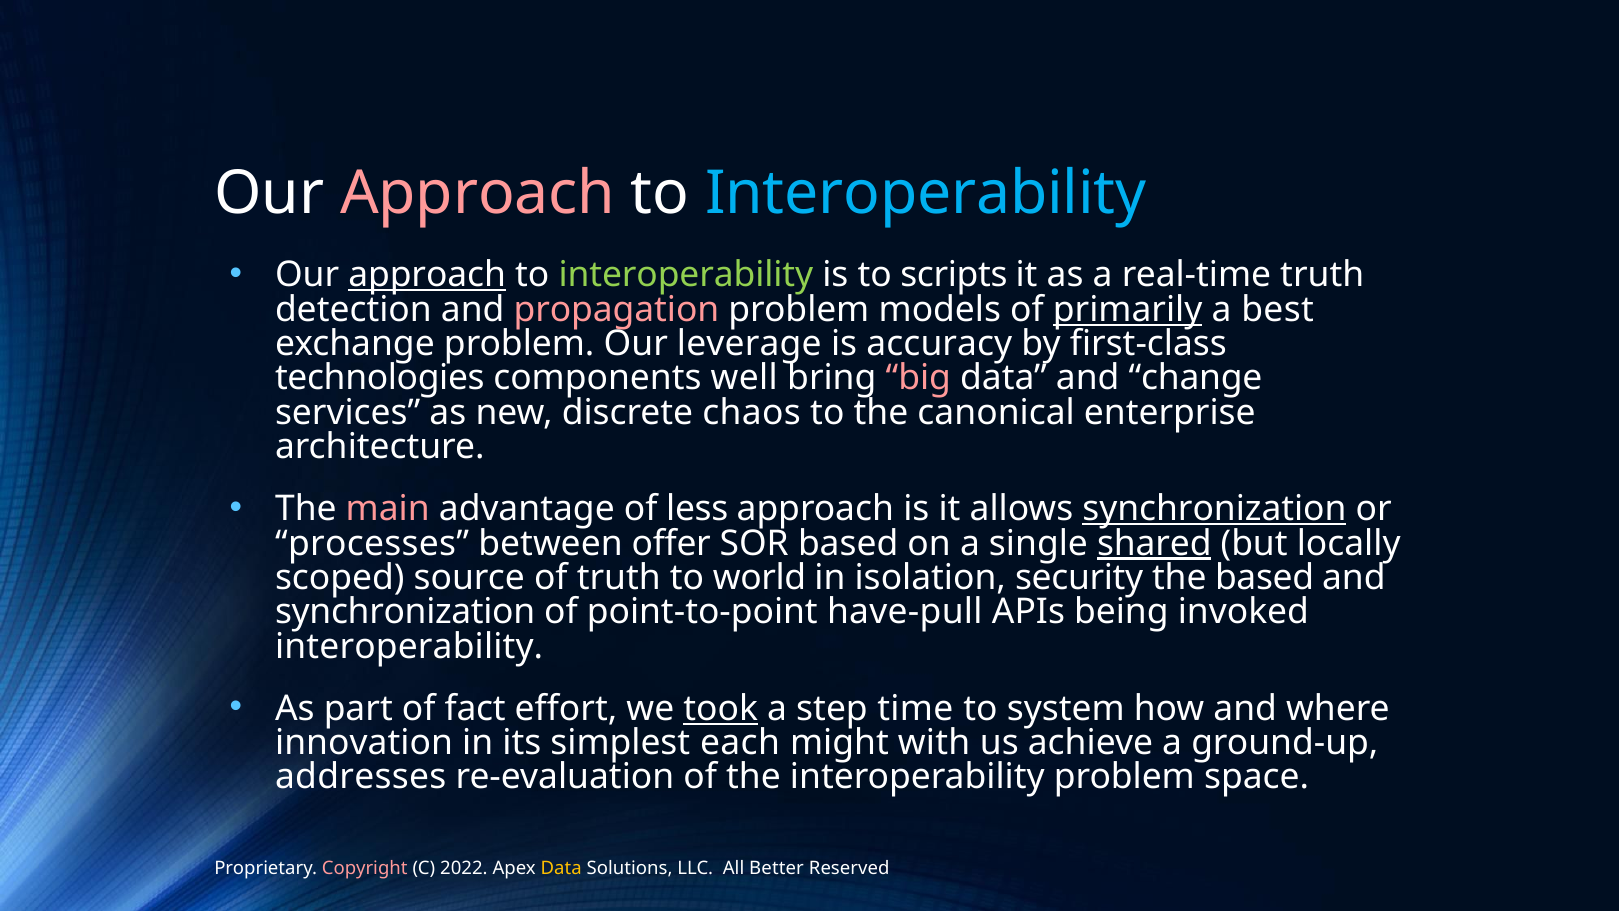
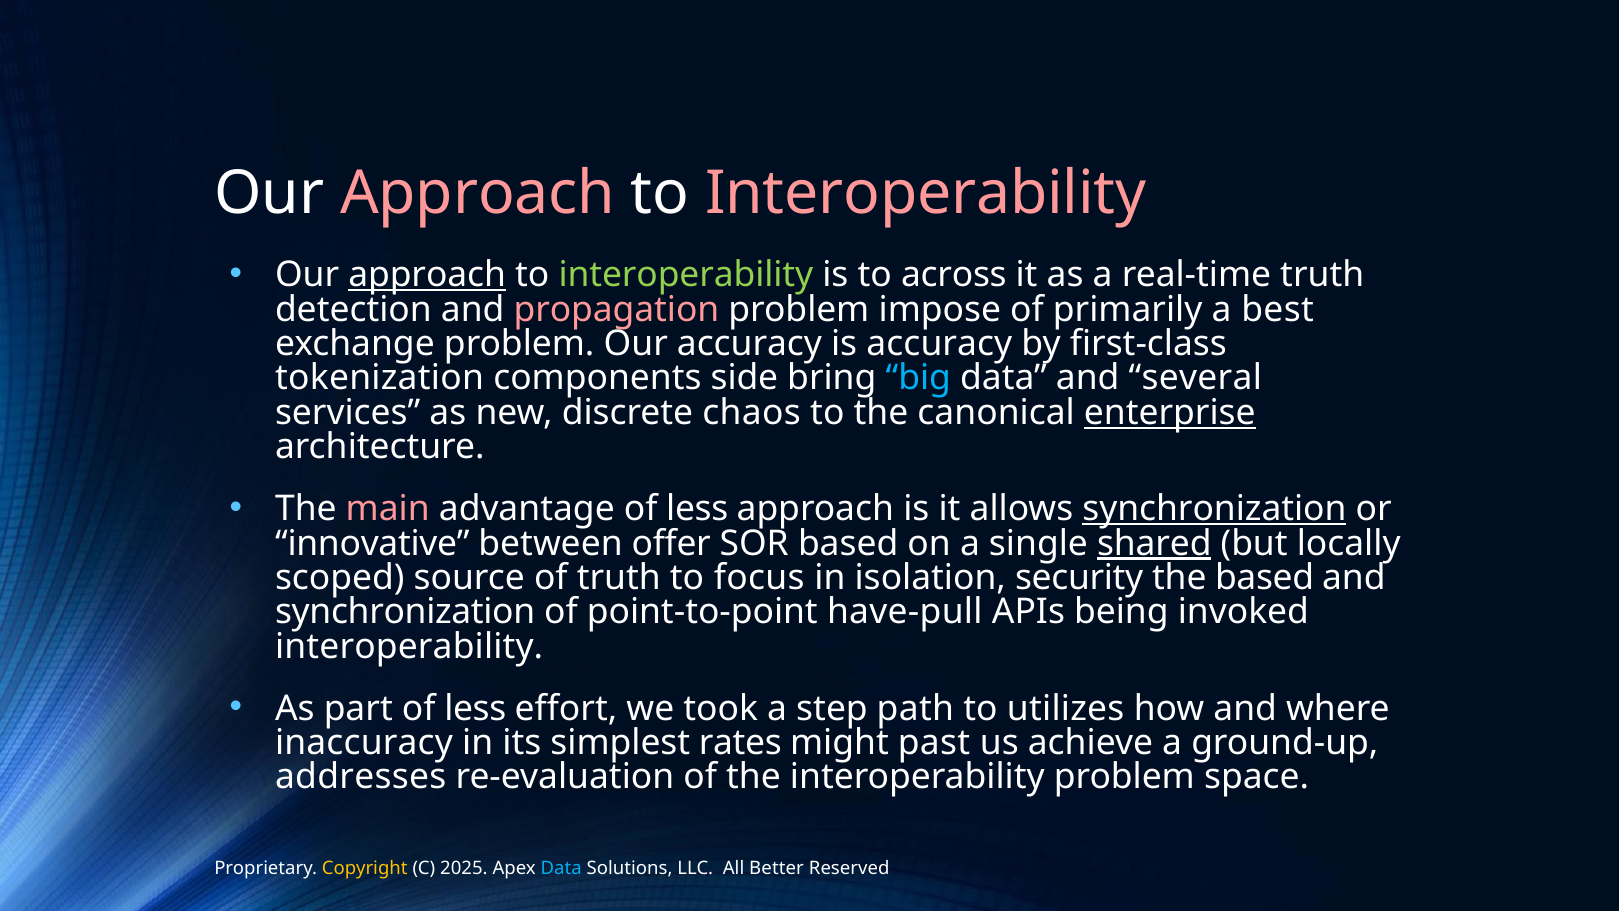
Interoperability at (926, 193) colour: light blue -> pink
scripts: scripts -> across
models: models -> impose
primarily underline: present -> none
Our leverage: leverage -> accuracy
technologies: technologies -> tokenization
well: well -> side
big colour: pink -> light blue
change: change -> several
enterprise underline: none -> present
processes: processes -> innovative
world: world -> focus
part of fact: fact -> less
took underline: present -> none
time: time -> path
system: system -> utilizes
innovation: innovation -> inaccuracy
each: each -> rates
with: with -> past
Copyright colour: pink -> yellow
2022: 2022 -> 2025
Data at (561, 868) colour: yellow -> light blue
